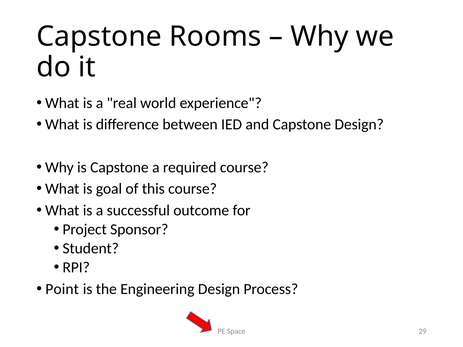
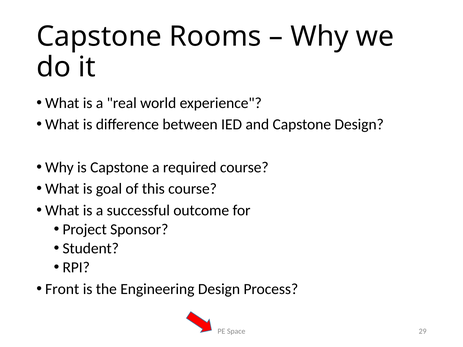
Point: Point -> Front
